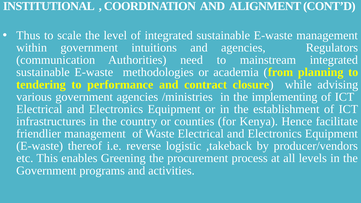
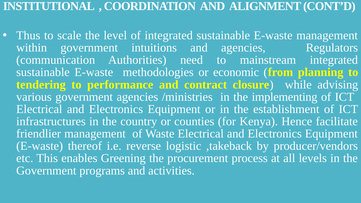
academia: academia -> economic
